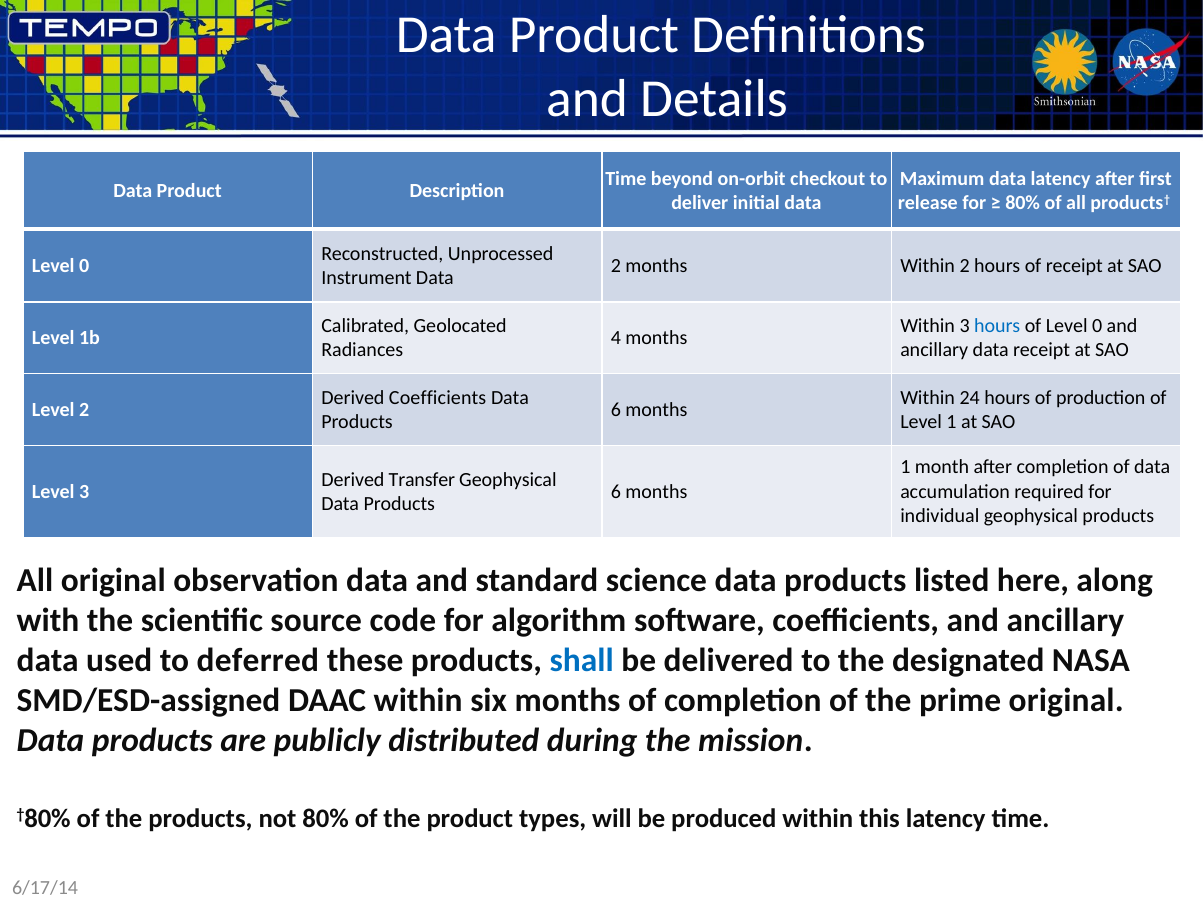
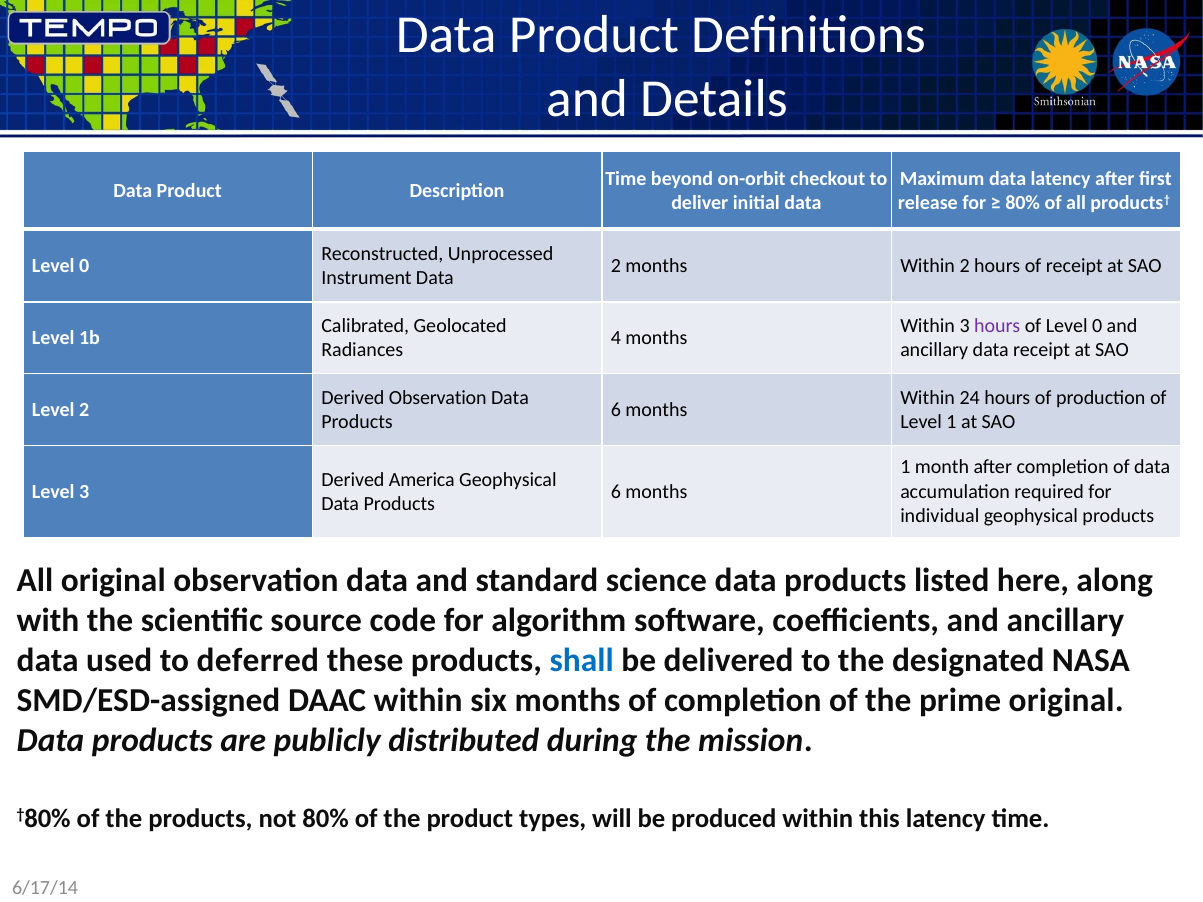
hours at (997, 326) colour: blue -> purple
Derived Coefficients: Coefficients -> Observation
Transfer: Transfer -> America
